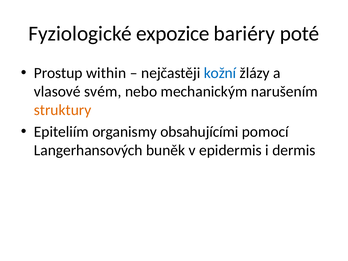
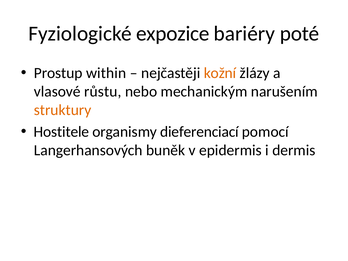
kožní colour: blue -> orange
svém: svém -> růstu
Epiteliím: Epiteliím -> Hostitele
obsahujícími: obsahujícími -> dieferenciací
